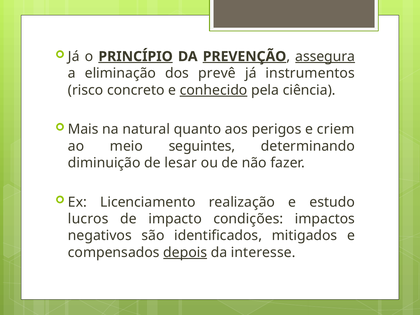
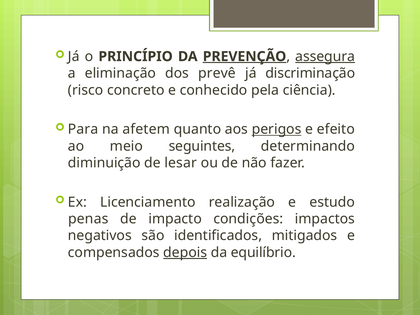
PRINCÍPIO underline: present -> none
instrumentos: instrumentos -> discriminação
conhecido underline: present -> none
Mais: Mais -> Para
natural: natural -> afetem
perigos underline: none -> present
criem: criem -> efeito
lucros: lucros -> penas
interesse: interesse -> equilíbrio
